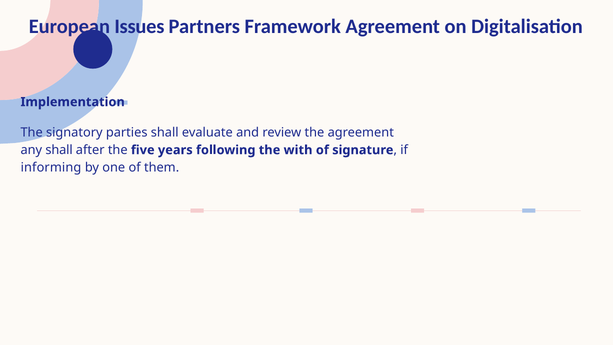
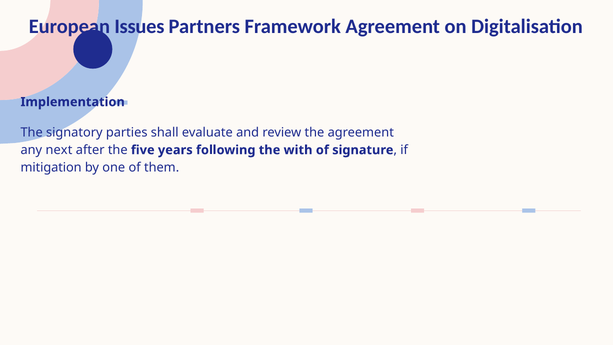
any shall: shall -> next
informing: informing -> mitigation
